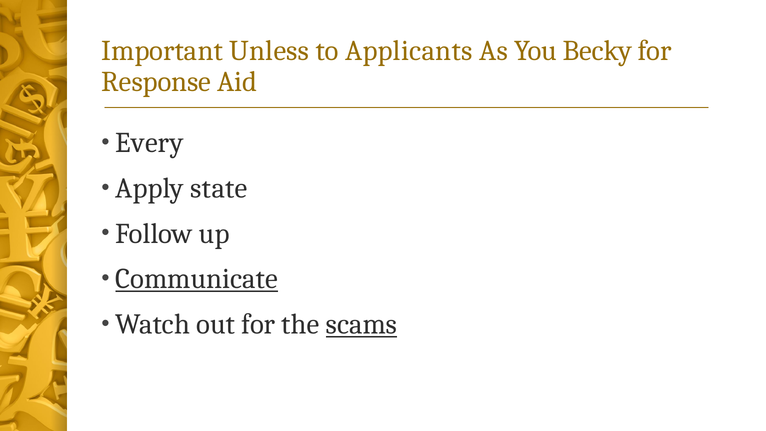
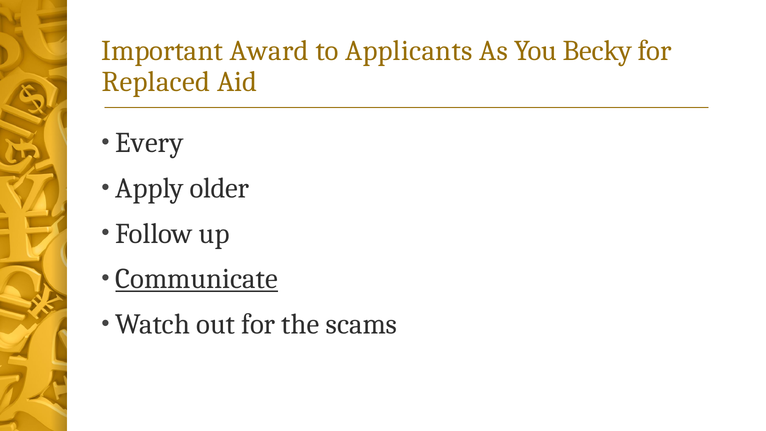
Unless: Unless -> Award
Response: Response -> Replaced
state: state -> older
scams underline: present -> none
